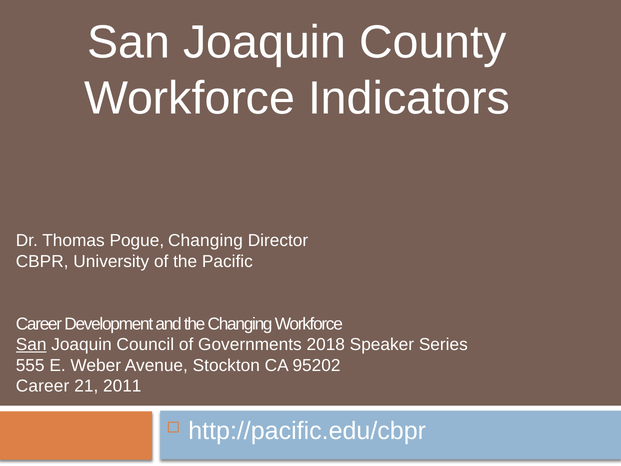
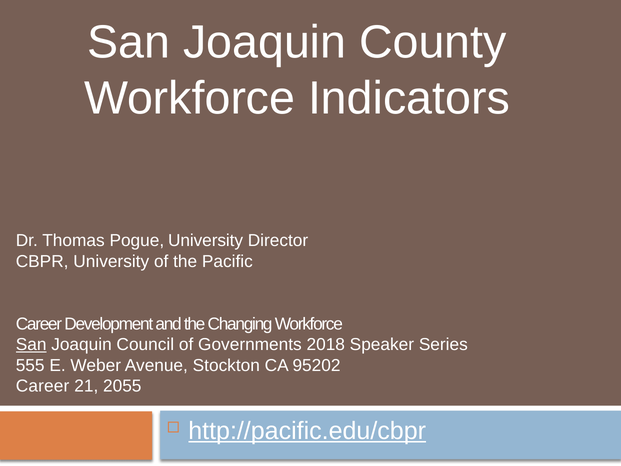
Pogue Changing: Changing -> University
2011: 2011 -> 2055
http://pacific.edu/cbpr underline: none -> present
